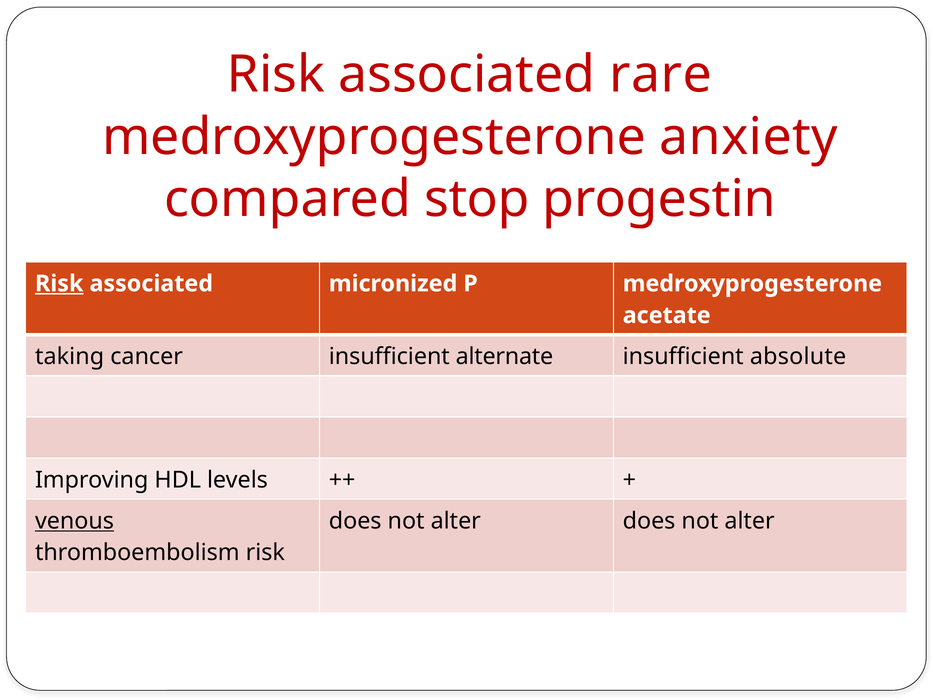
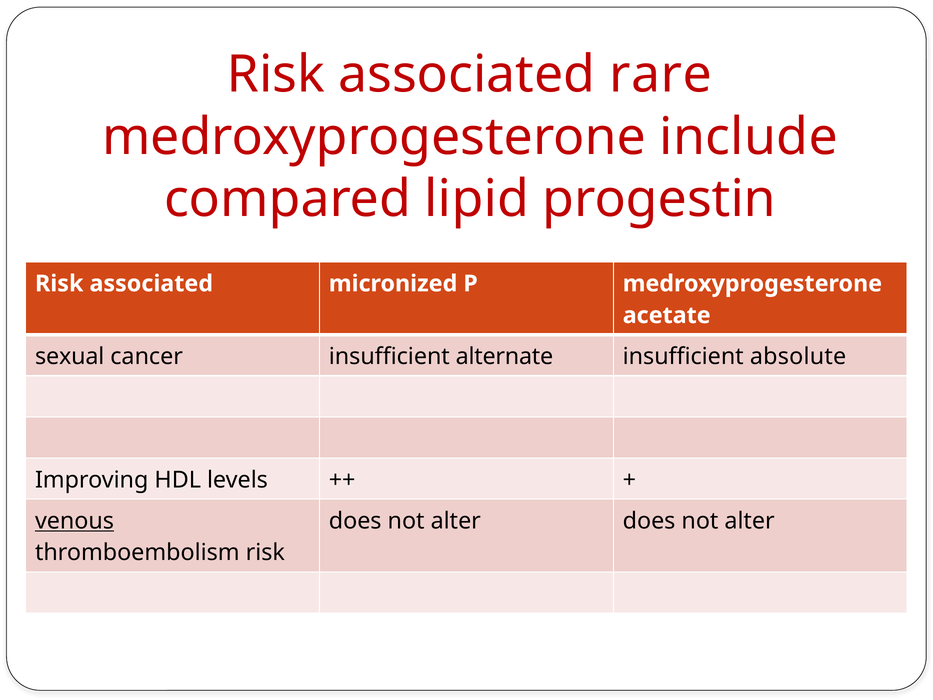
anxiety: anxiety -> include
stop: stop -> lipid
Risk at (59, 284) underline: present -> none
taking: taking -> sexual
